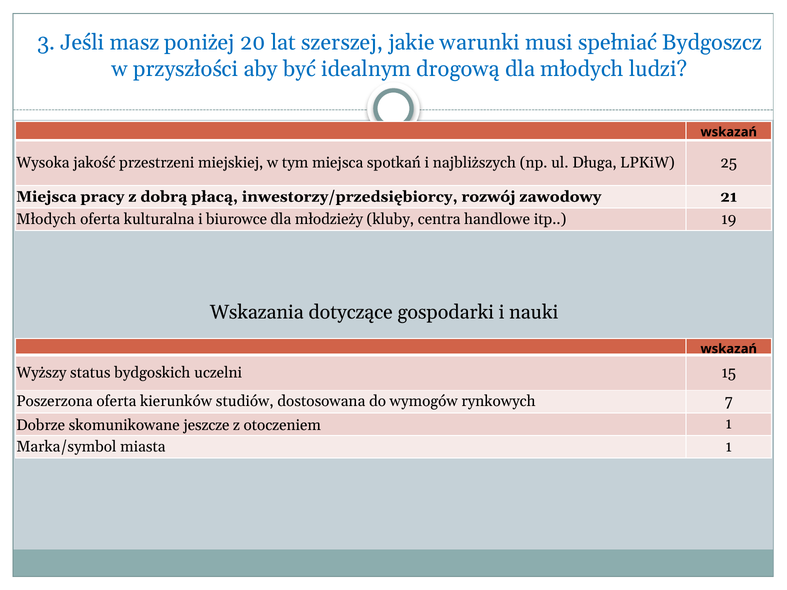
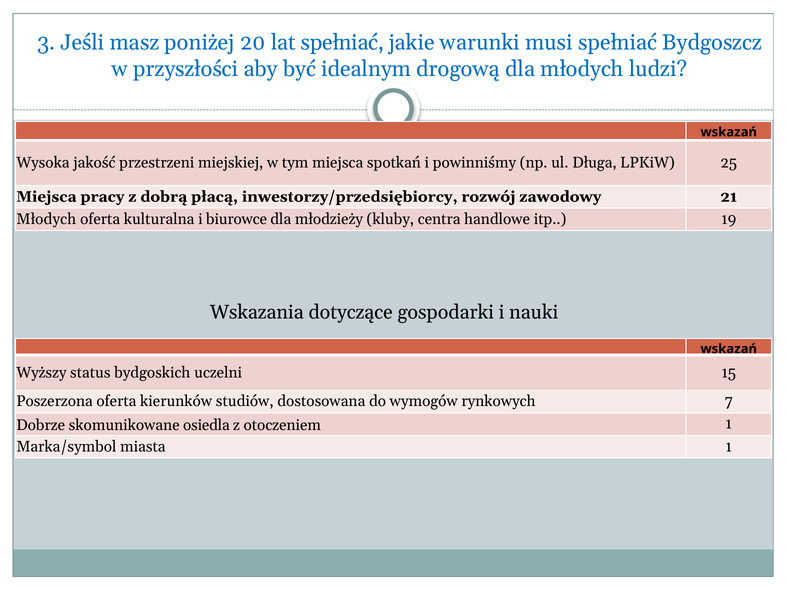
lat szerszej: szerszej -> spełniać
najbliższych: najbliższych -> powinniśmy
jeszcze: jeszcze -> osiedla
